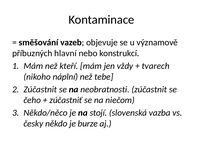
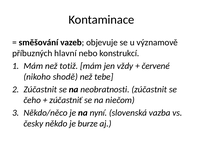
kteří: kteří -> totiž
tvarech: tvarech -> červené
náplní: náplní -> shodě
stojí: stojí -> nyní
